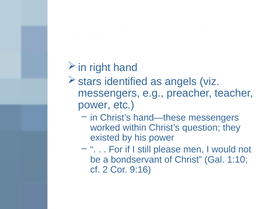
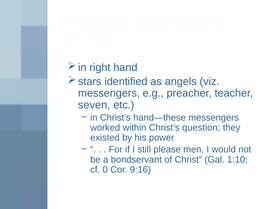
power at (94, 105): power -> seven
2: 2 -> 0
